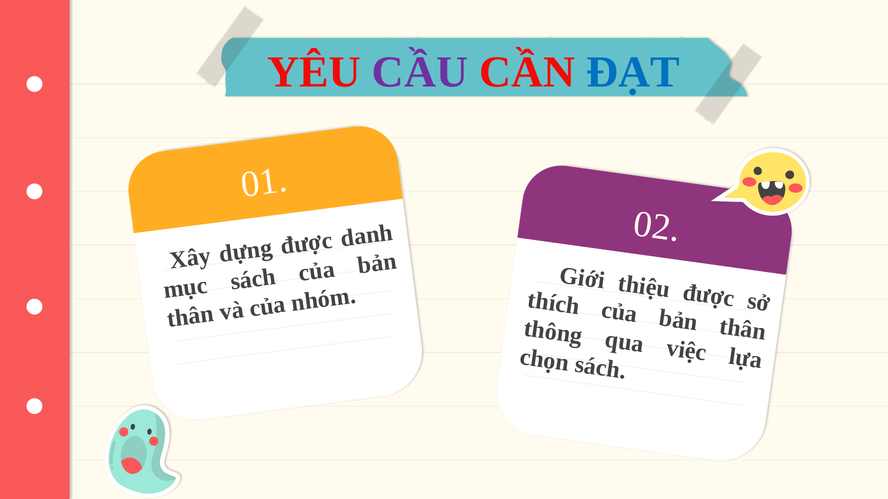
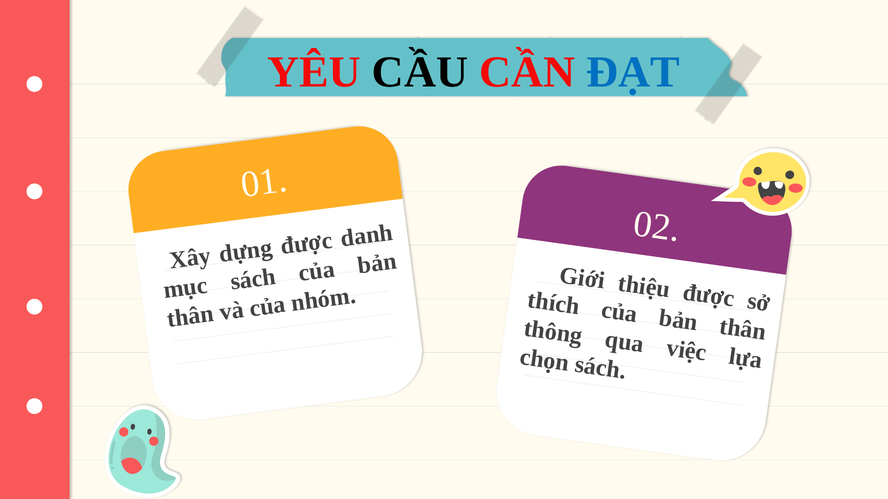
CẦU colour: purple -> black
